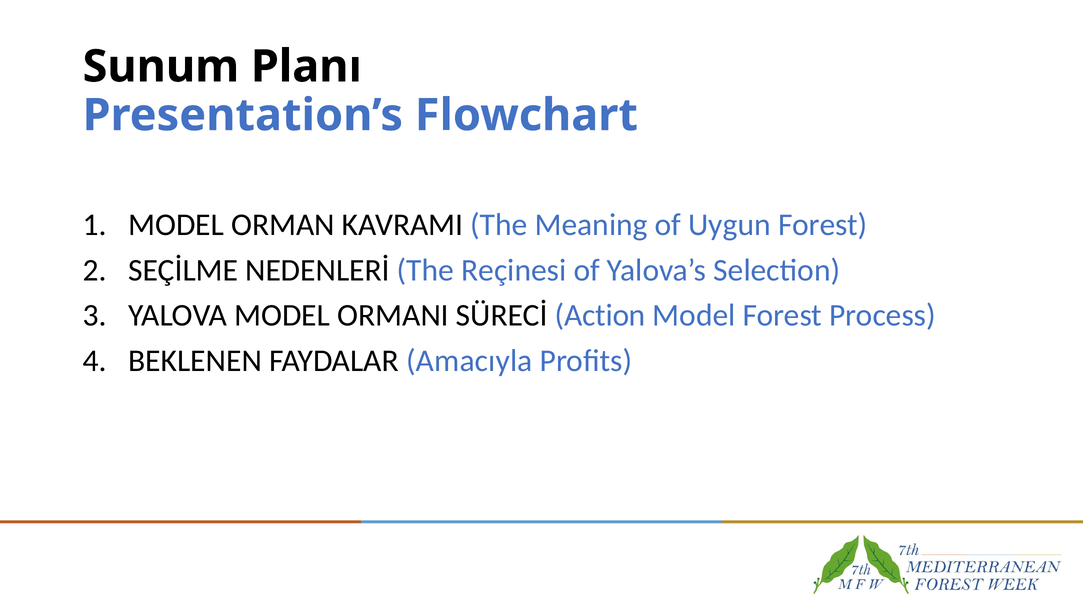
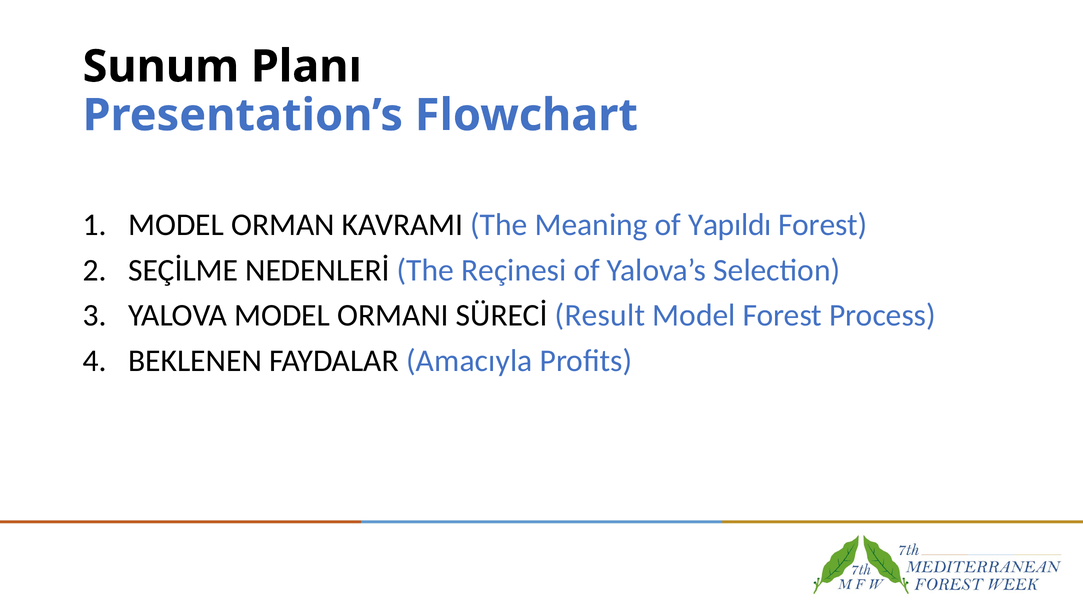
Uygun: Uygun -> Yapıldı
Action: Action -> Result
